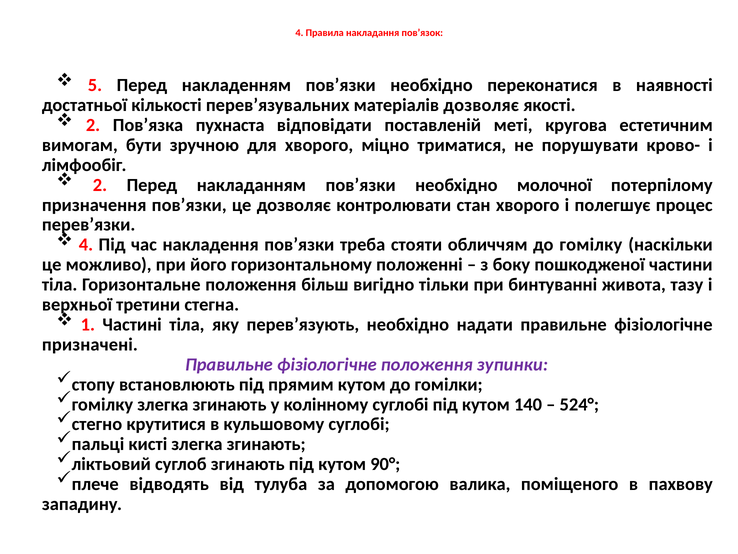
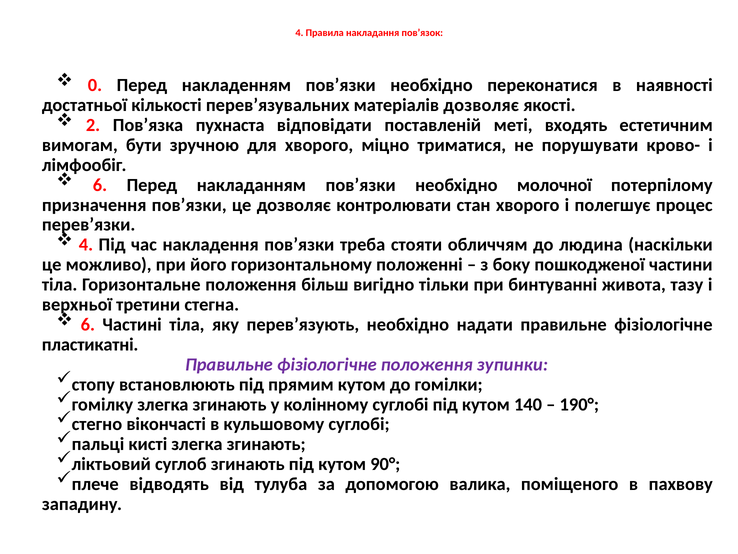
5: 5 -> 0
кругова: кругова -> входять
2 at (100, 185): 2 -> 6
до гомілку: гомілку -> людина
1 at (88, 324): 1 -> 6
призначені: призначені -> пластикатні
524°: 524° -> 190°
крутитися: крутитися -> вікончасті
